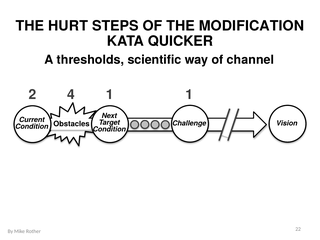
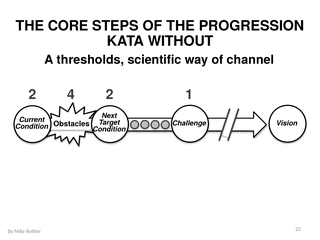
HURT: HURT -> CORE
MODIFICATION: MODIFICATION -> PROGRESSION
QUICKER: QUICKER -> WITHOUT
2 1: 1 -> 2
